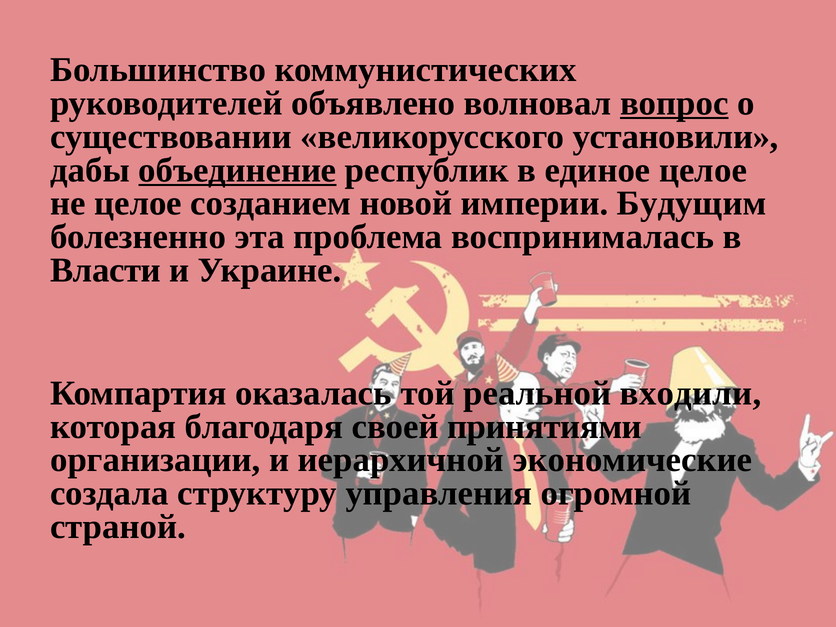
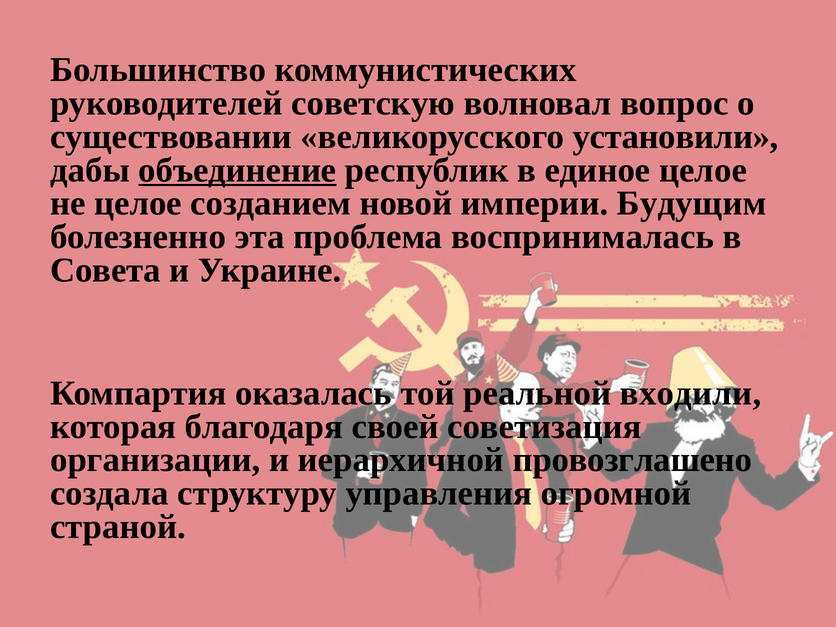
объявлено: объявлено -> советскую
вопрос underline: present -> none
Власти: Власти -> Совета
принятиями: принятиями -> советизация
экономические: экономические -> провозглашено
